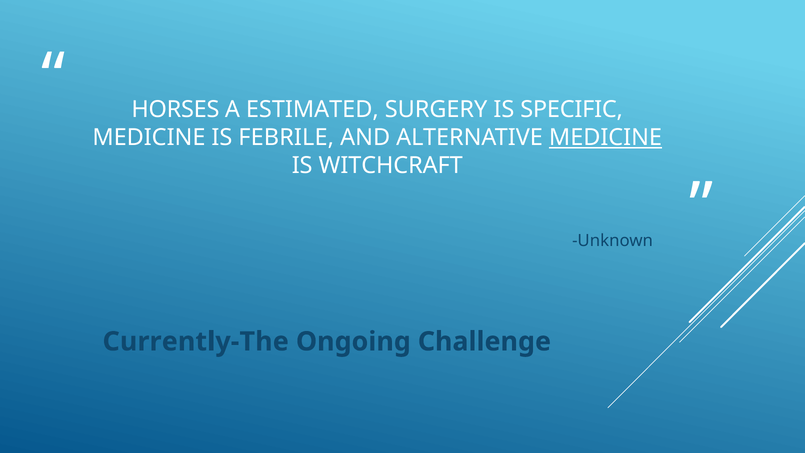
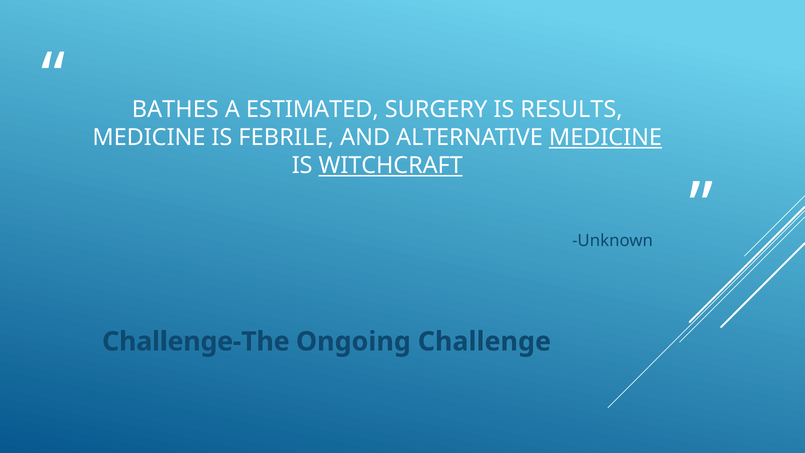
HORSES: HORSES -> BATHES
SPECIFIC: SPECIFIC -> RESULTS
WITCHCRAFT underline: none -> present
Currently-The: Currently-The -> Challenge-The
